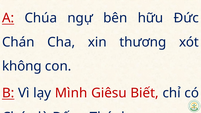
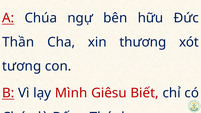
Chán: Chán -> Thần
không: không -> tương
